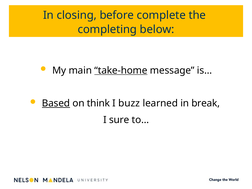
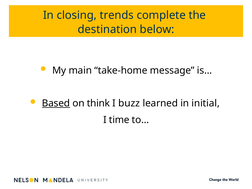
before: before -> trends
completing: completing -> destination
take-home underline: present -> none
break: break -> initial
sure: sure -> time
